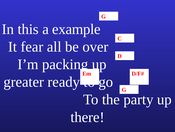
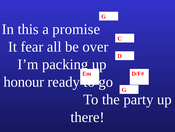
example: example -> promise
greater: greater -> honour
